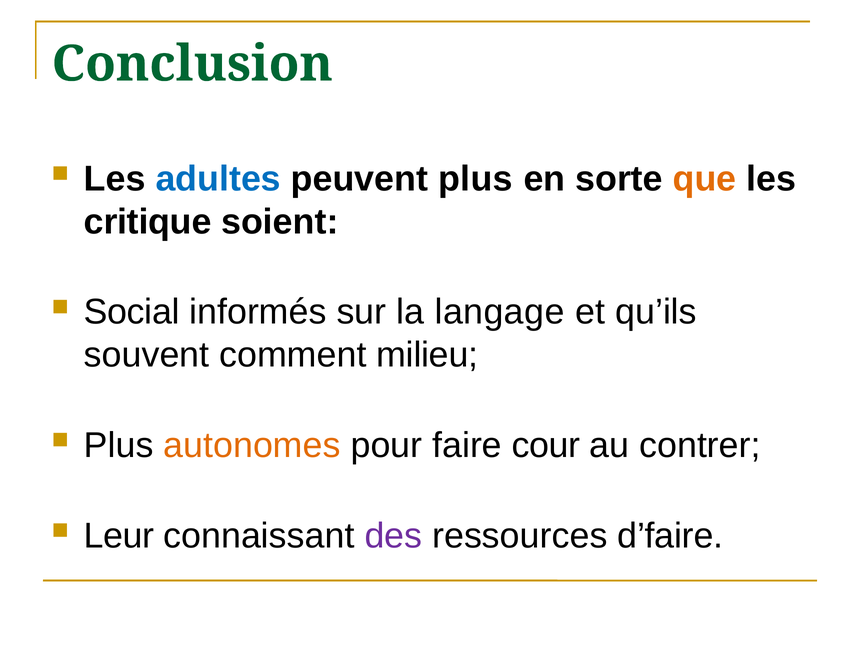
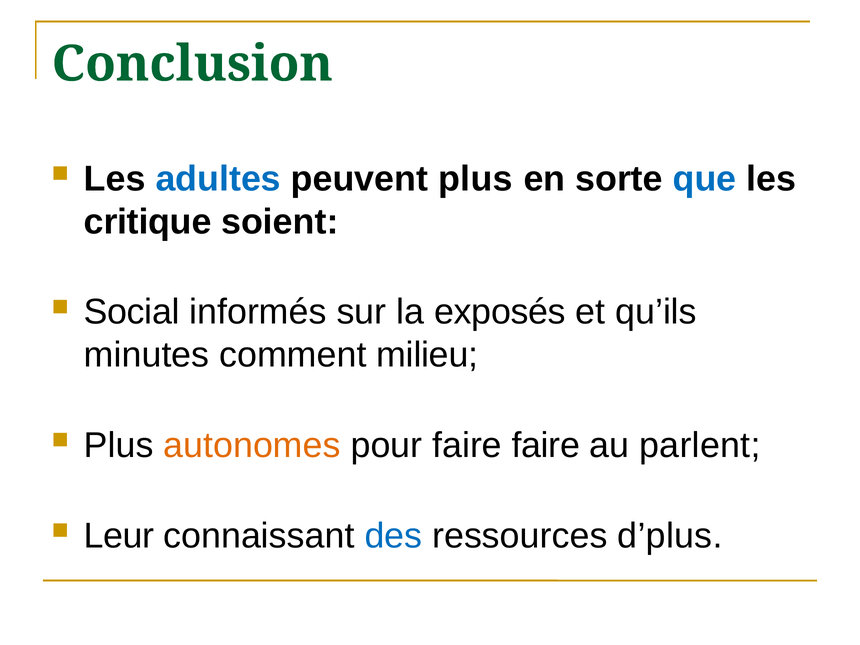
que colour: orange -> blue
langage: langage -> exposés
souvent: souvent -> minutes
faire cour: cour -> faire
contrer: contrer -> parlent
des colour: purple -> blue
d’faire: d’faire -> d’plus
